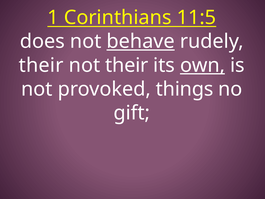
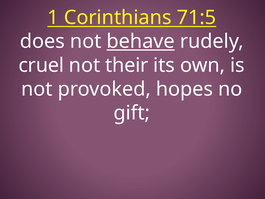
11:5: 11:5 -> 71:5
their at (41, 65): their -> cruel
own underline: present -> none
things: things -> hopes
